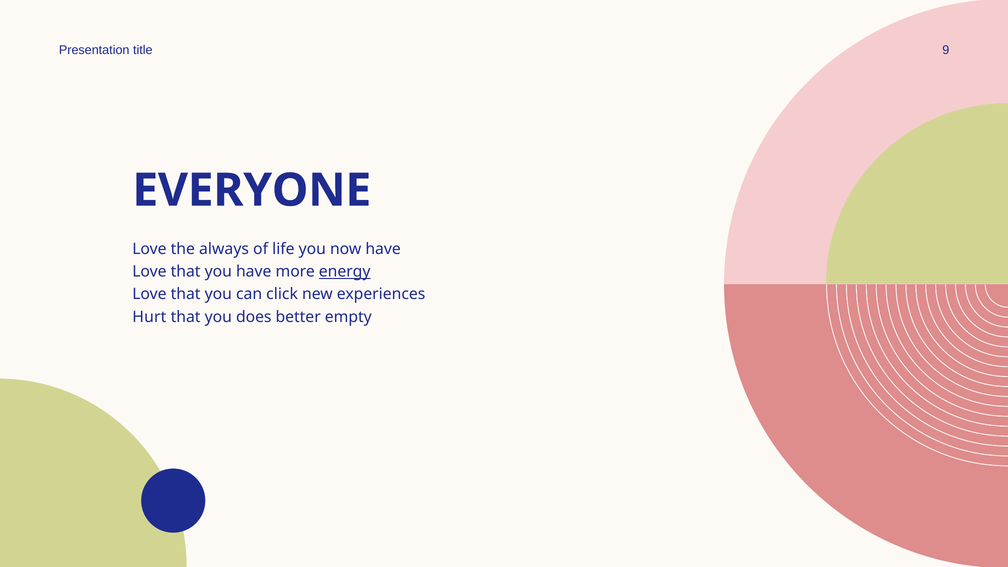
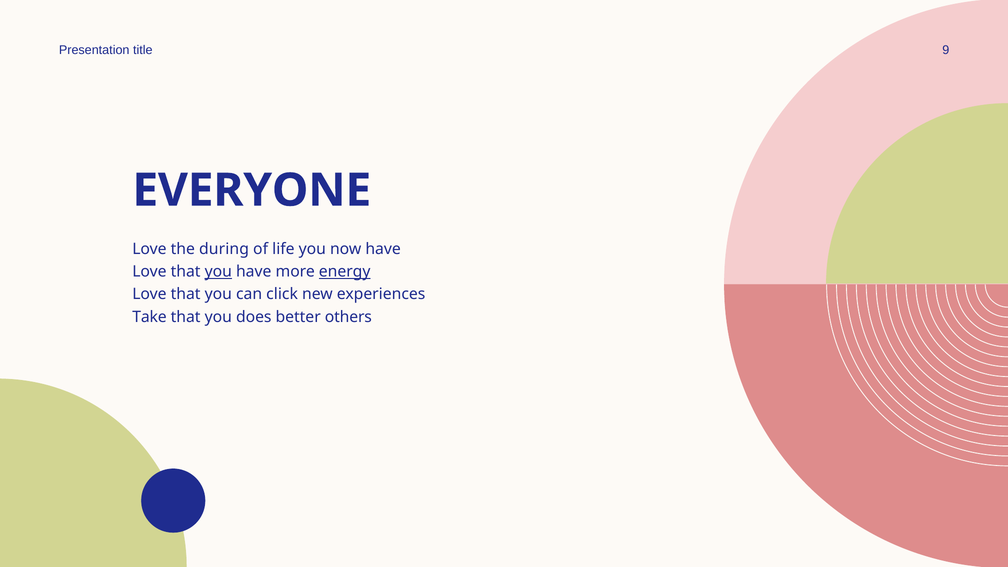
always: always -> during
you at (218, 272) underline: none -> present
Hurt: Hurt -> Take
empty: empty -> others
